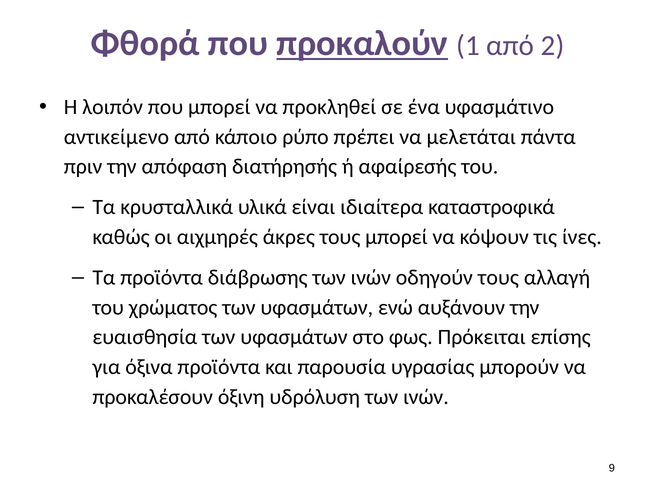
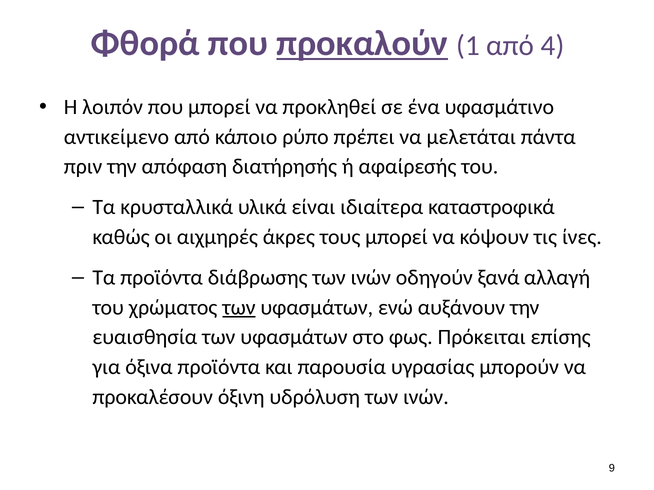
2: 2 -> 4
οδηγούν τους: τους -> ξανά
των at (239, 308) underline: none -> present
